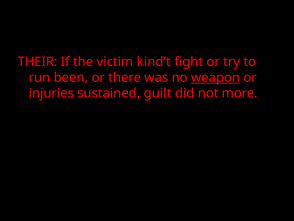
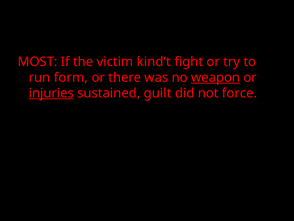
THEIR: THEIR -> MOST
been: been -> form
injuries underline: none -> present
more: more -> force
